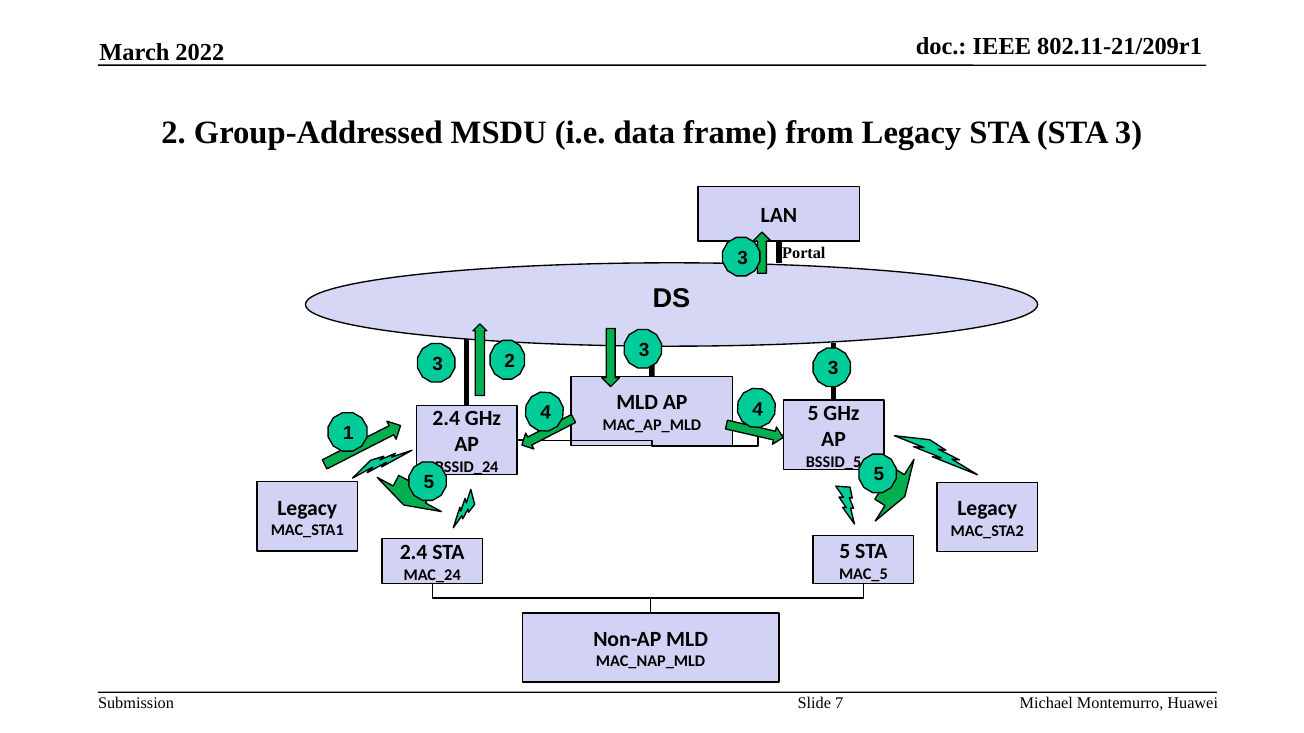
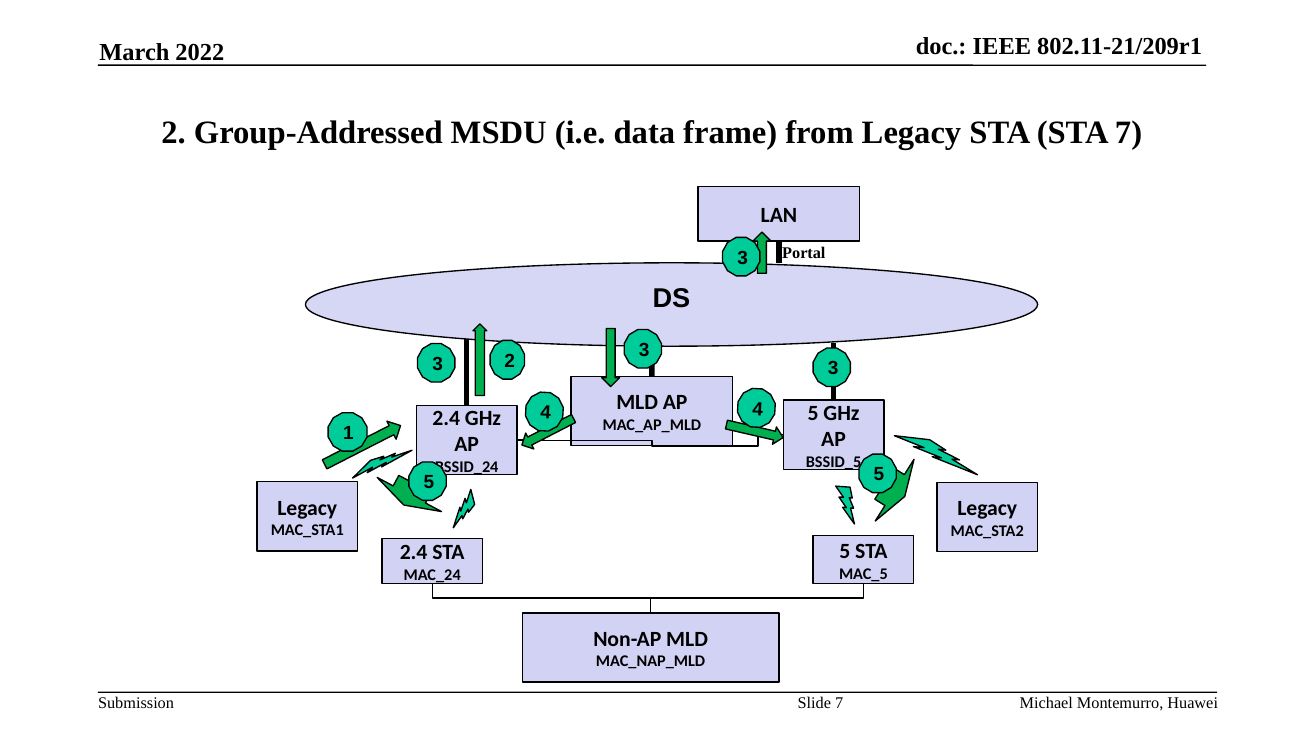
STA 3: 3 -> 7
